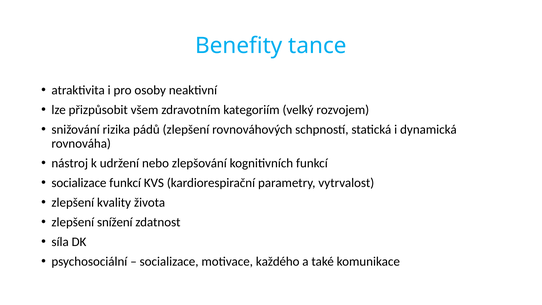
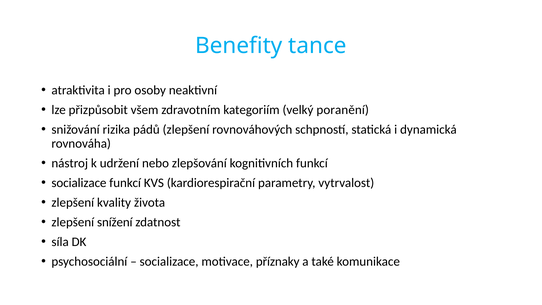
rozvojem: rozvojem -> poranění
každého: každého -> příznaky
